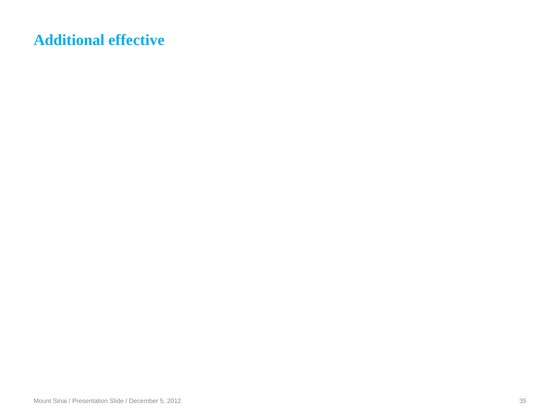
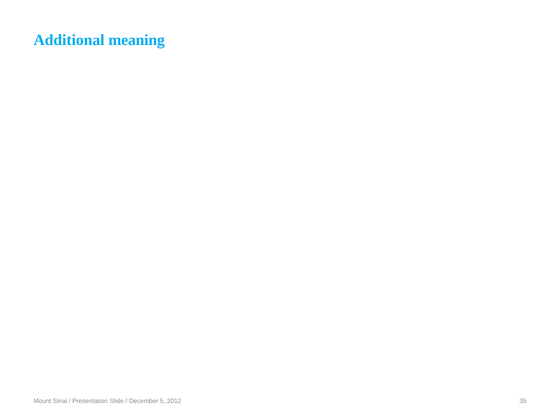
effective: effective -> meaning
